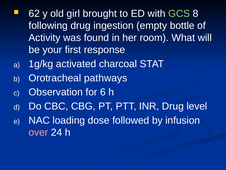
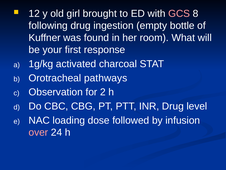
62: 62 -> 12
GCS colour: light green -> pink
Activity: Activity -> Kuffner
6: 6 -> 2
